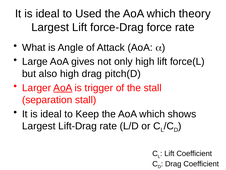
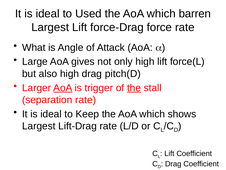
theory: theory -> barren
the at (134, 88) underline: none -> present
separation stall: stall -> rate
